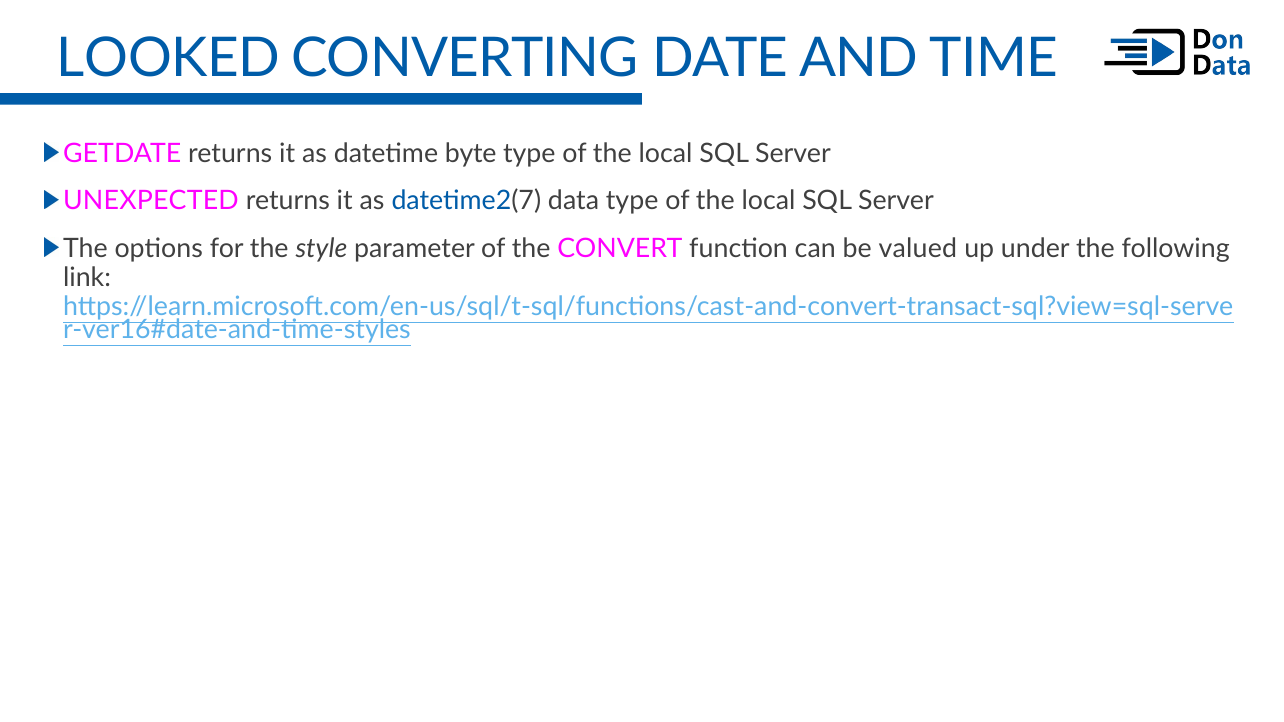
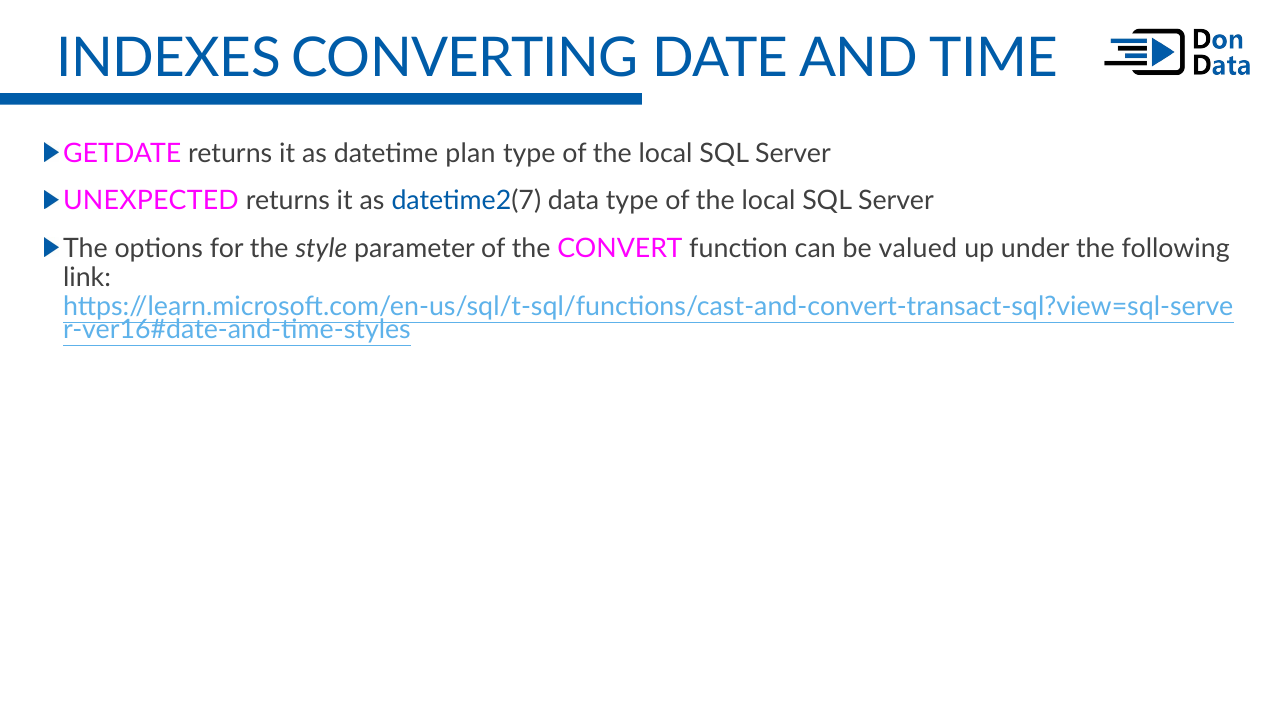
LOOKED: LOOKED -> INDEXES
byte: byte -> plan
